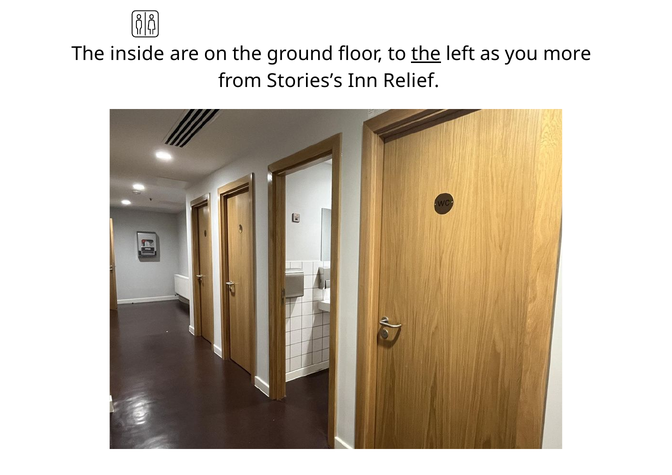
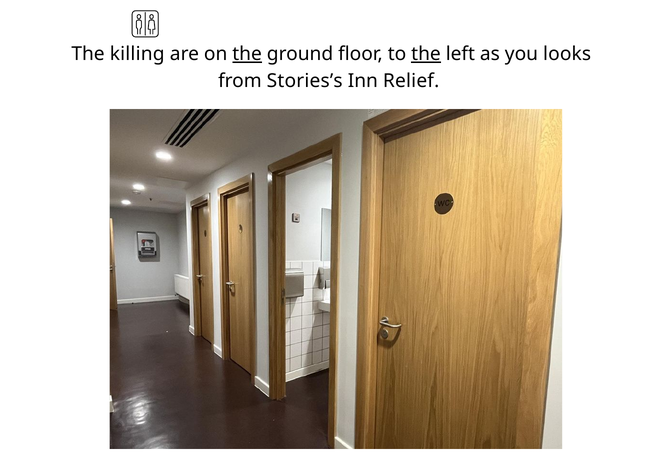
inside: inside -> killing
the at (247, 54) underline: none -> present
more: more -> looks
